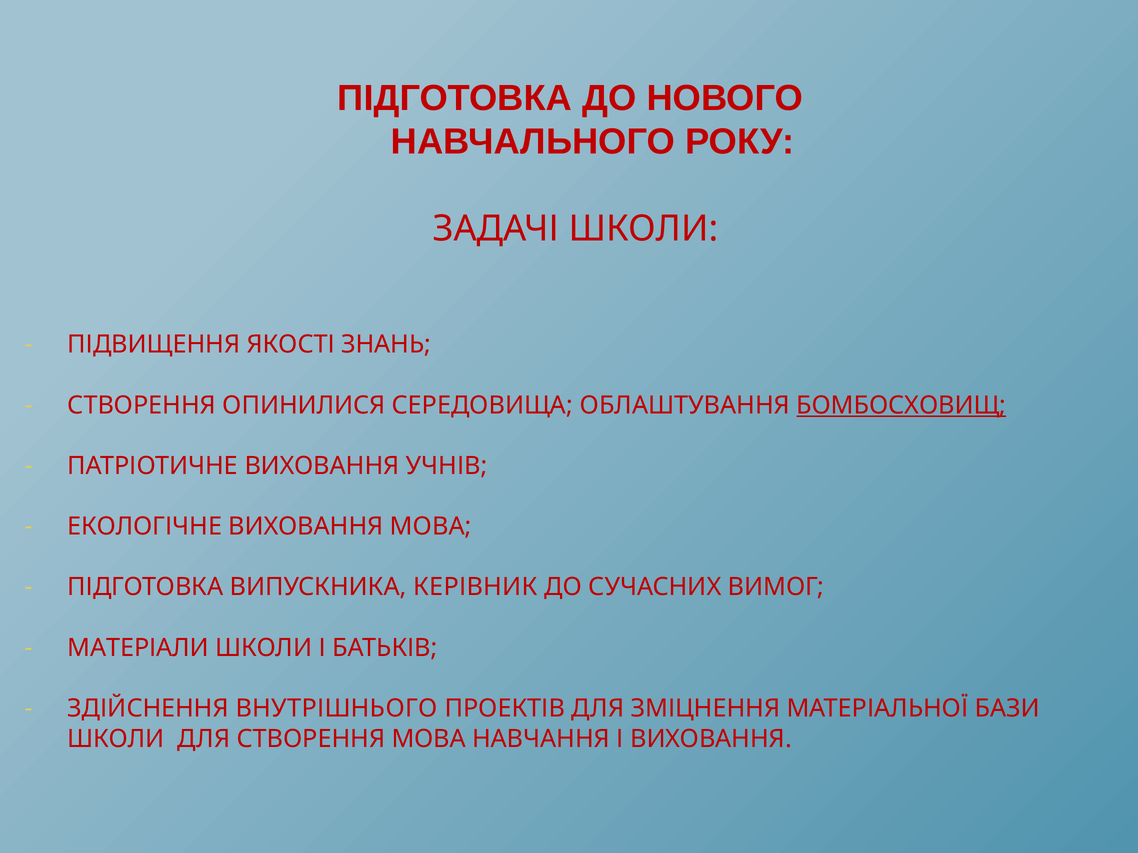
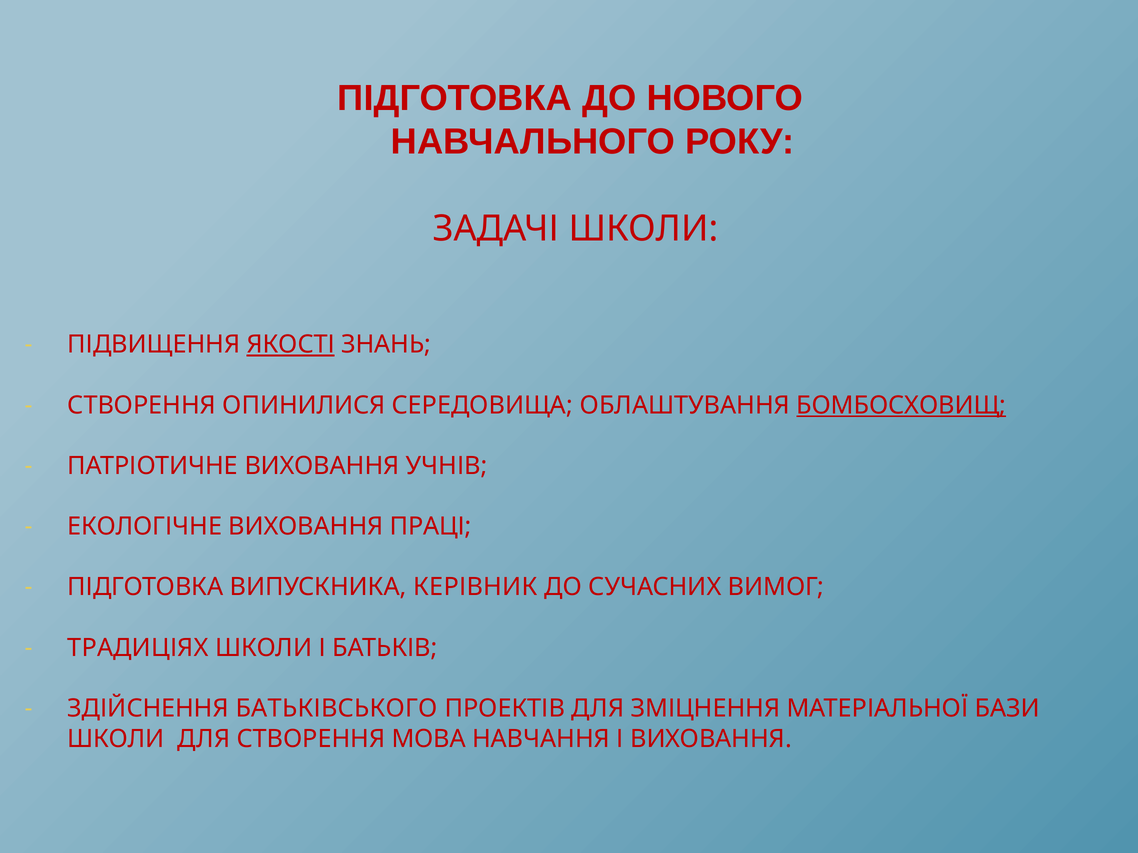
ЯКОСТІ underline: none -> present
ВИХОВАННЯ МОВА: МОВА -> ПРАЦІ
МАТЕРІАЛИ: МАТЕРІАЛИ -> ТРАДИЦІЯХ
ВНУТРІШНЬОГО: ВНУТРІШНЬОГО -> БАТЬКІВСЬКОГО
